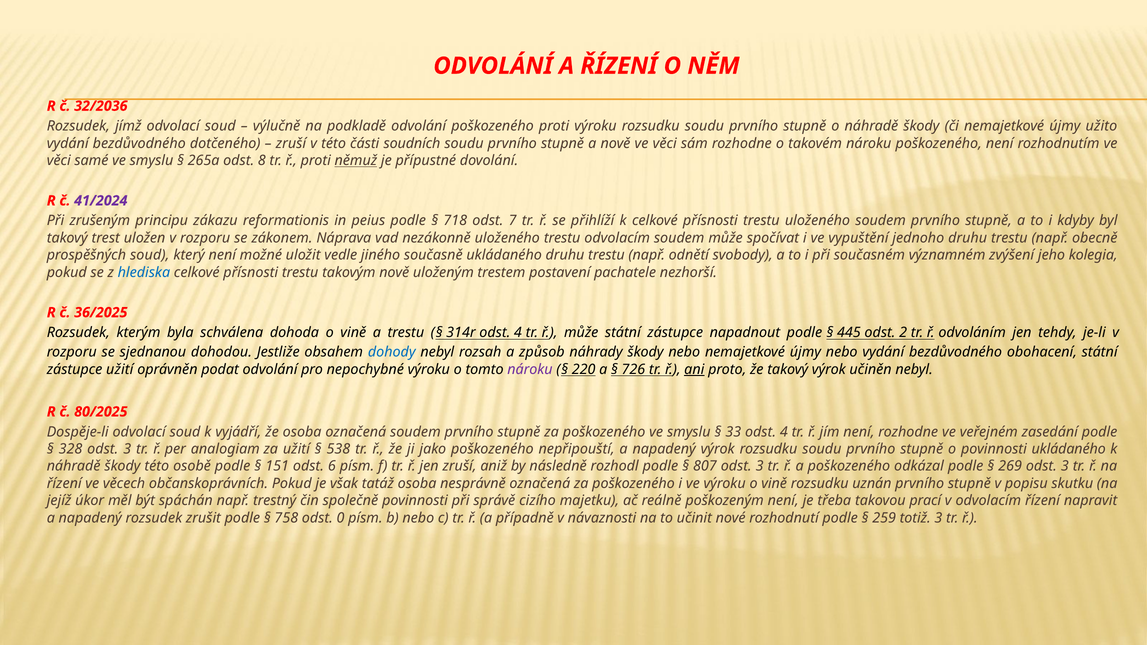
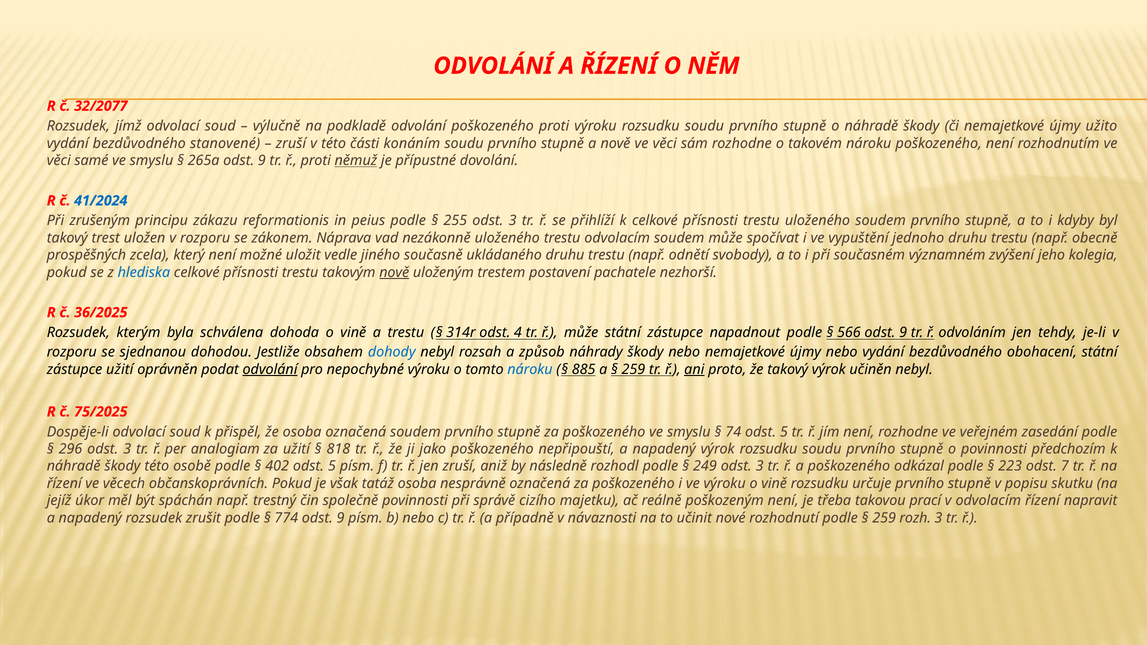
32/2036: 32/2036 -> 32/2077
dotčeného: dotčeného -> stanovené
soudních: soudních -> konáním
265a odst 8: 8 -> 9
41/2024 colour: purple -> blue
718: 718 -> 255
7 at (513, 221): 7 -> 3
prospěšných soud: soud -> zcela
nově at (394, 272) underline: none -> present
445: 445 -> 566
2 at (903, 333): 2 -> 9
odvolání at (270, 369) underline: none -> present
nároku at (530, 369) colour: purple -> blue
220: 220 -> 885
726 at (633, 369): 726 -> 259
80/2025: 80/2025 -> 75/2025
vyjádří: vyjádří -> přispěl
33: 33 -> 74
4 at (784, 432): 4 -> 5
328: 328 -> 296
538: 538 -> 818
povinnosti ukládaného: ukládaného -> předchozím
151: 151 -> 402
6 at (332, 466): 6 -> 5
807: 807 -> 249
269: 269 -> 223
3 at (1065, 466): 3 -> 7
uznán: uznán -> určuje
758: 758 -> 774
0 at (340, 518): 0 -> 9
totiž: totiž -> rozh
